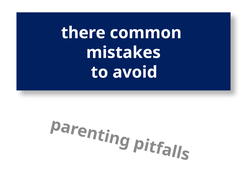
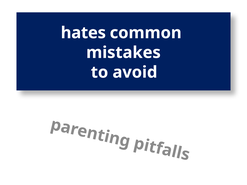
there: there -> hates
